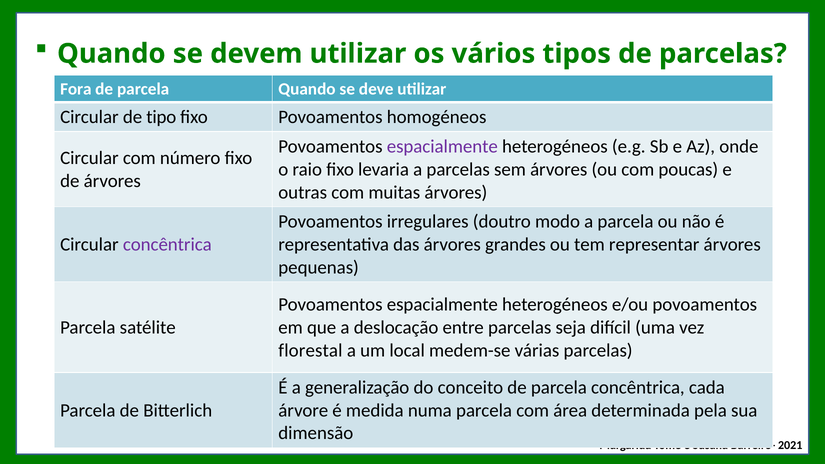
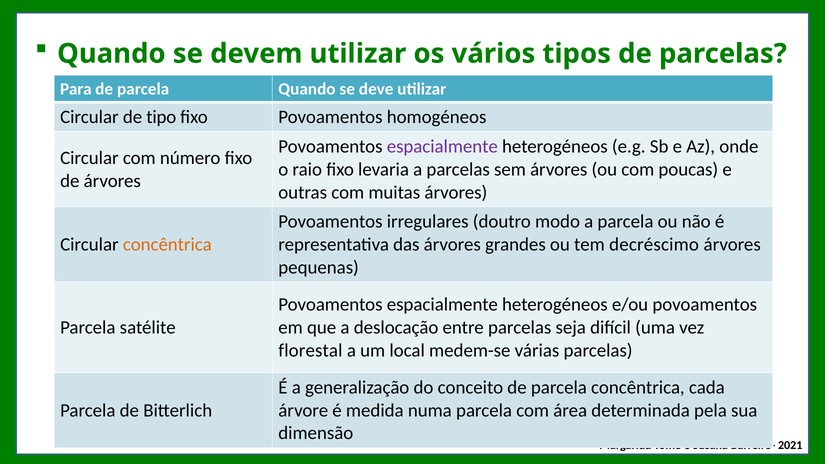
Fora: Fora -> Para
concêntrica at (167, 244) colour: purple -> orange
representar: representar -> decréscimo
